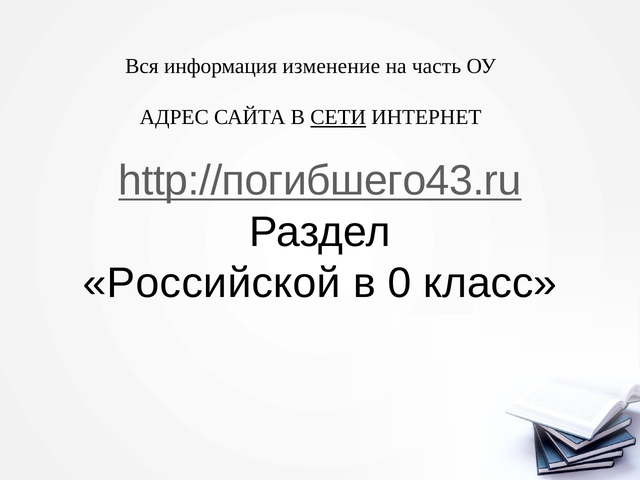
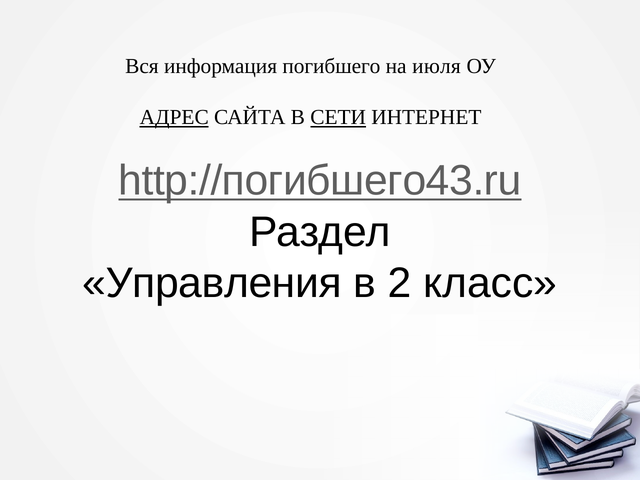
изменение: изменение -> погибшего
часть: часть -> июля
АДРЕС underline: none -> present
Российской: Российской -> Управления
0: 0 -> 2
